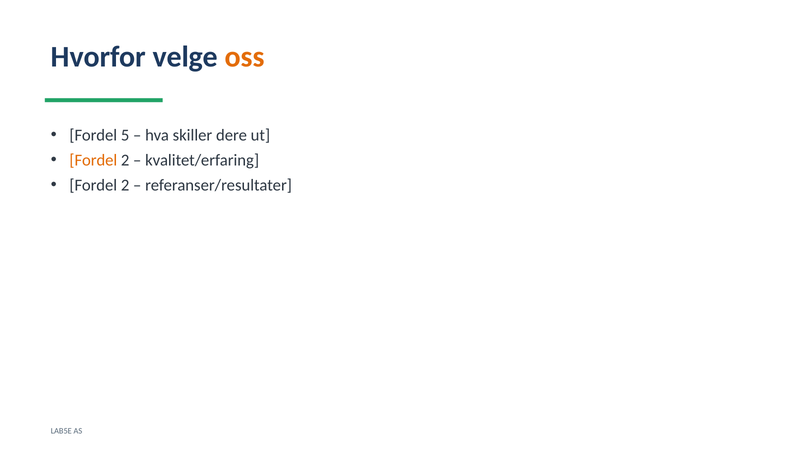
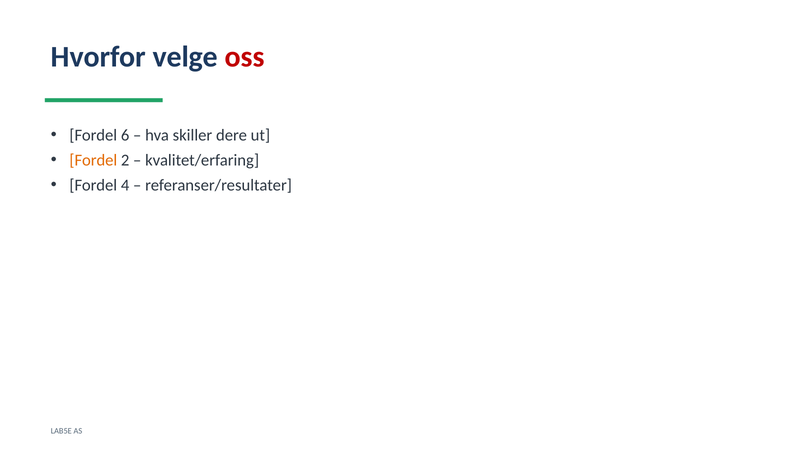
oss colour: orange -> red
5: 5 -> 6
2 at (125, 185): 2 -> 4
